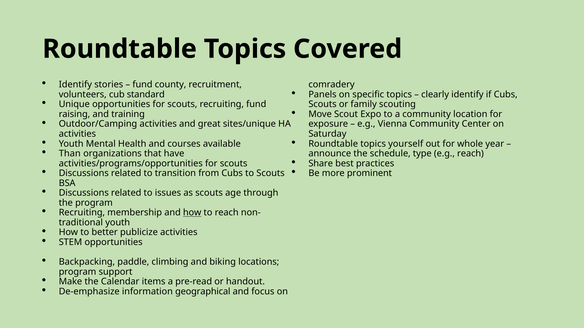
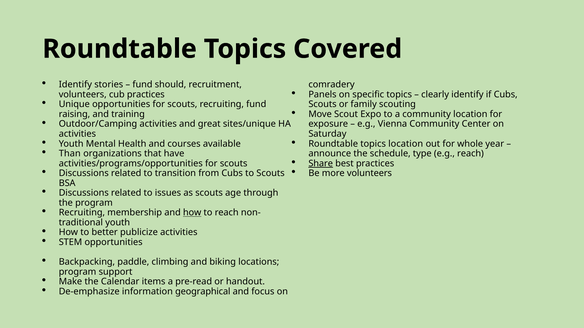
county: county -> should
cub standard: standard -> practices
topics yourself: yourself -> location
Share underline: none -> present
more prominent: prominent -> volunteers
